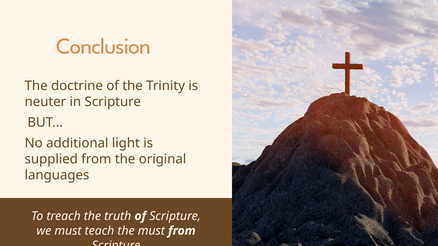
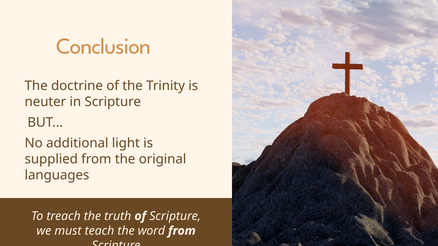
the must: must -> word
